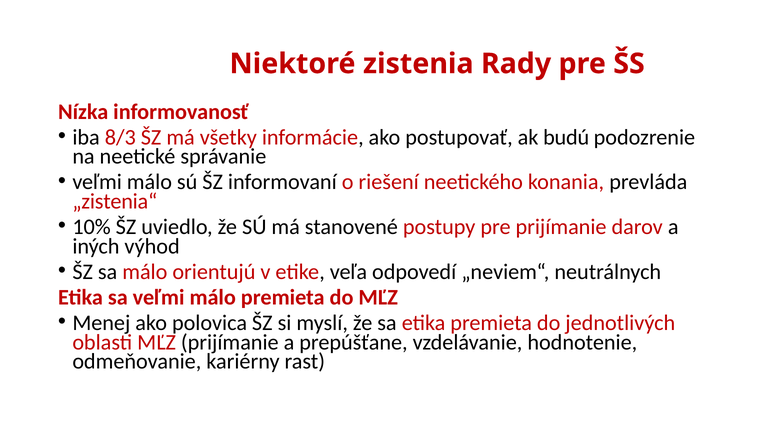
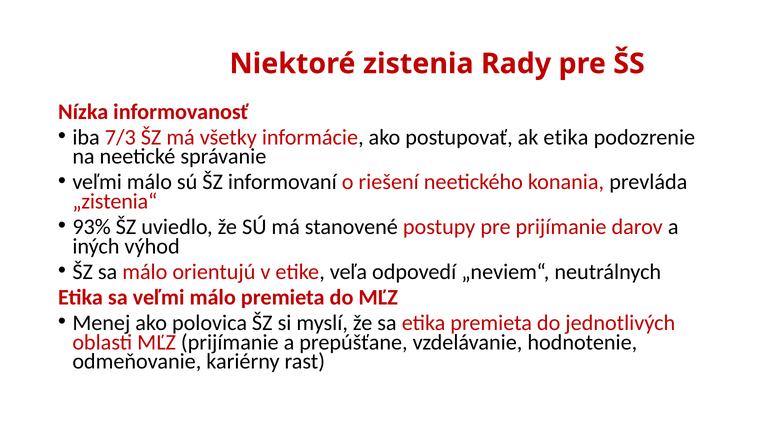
8/3: 8/3 -> 7/3
ak budú: budú -> etika
10%: 10% -> 93%
